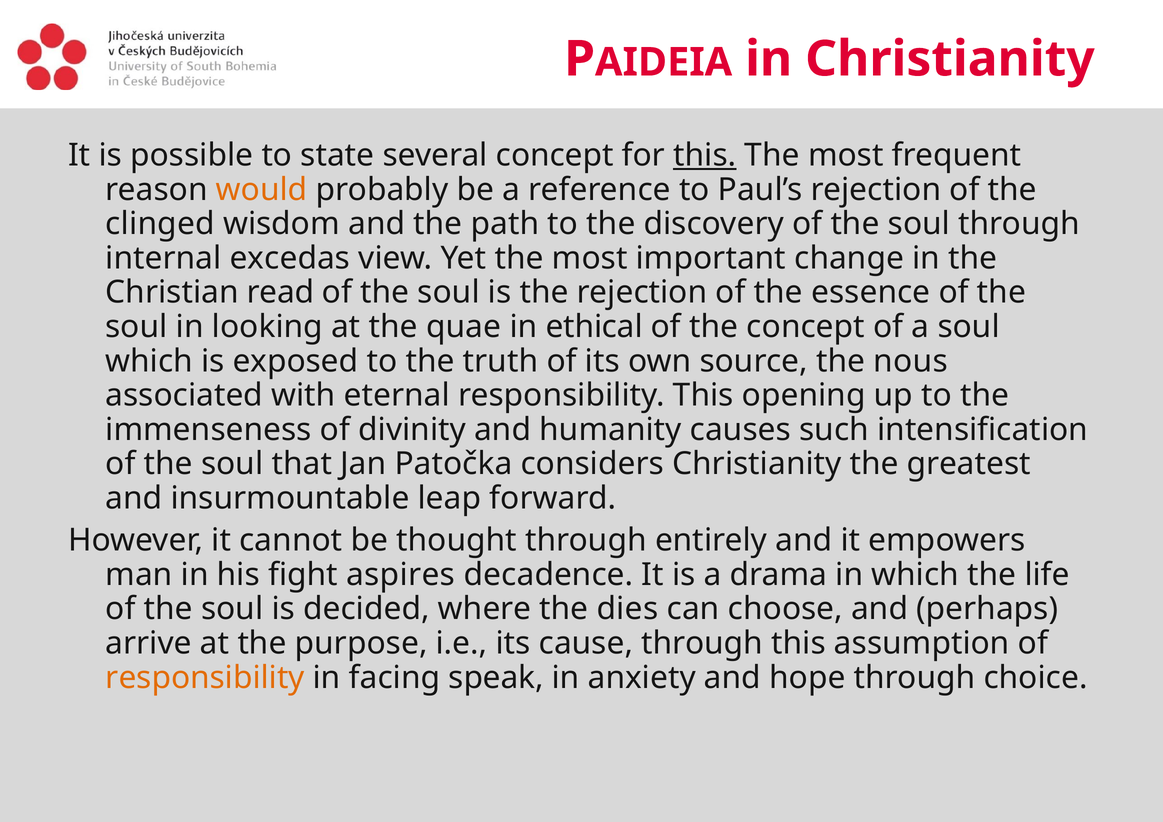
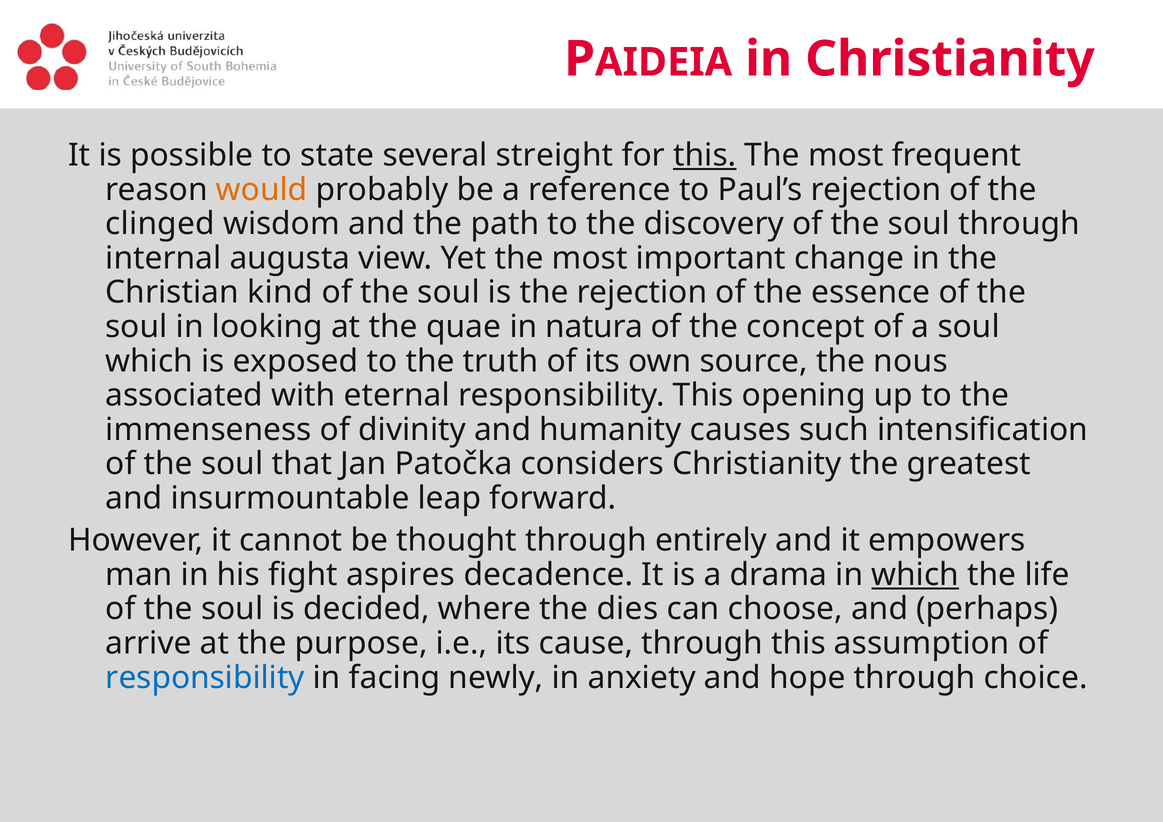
several concept: concept -> streight
excedas: excedas -> augusta
read: read -> kind
ethical: ethical -> natura
which at (915, 575) underline: none -> present
responsibility at (205, 678) colour: orange -> blue
speak: speak -> newly
